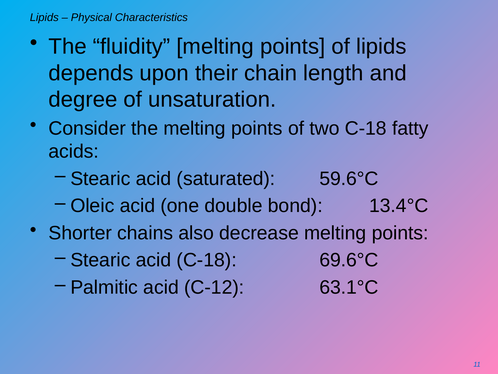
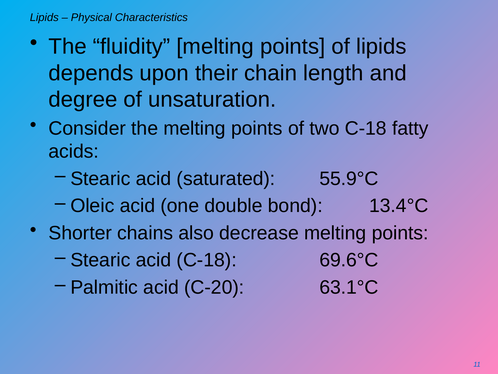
59.6°C: 59.6°C -> 55.9°C
C-12: C-12 -> C-20
